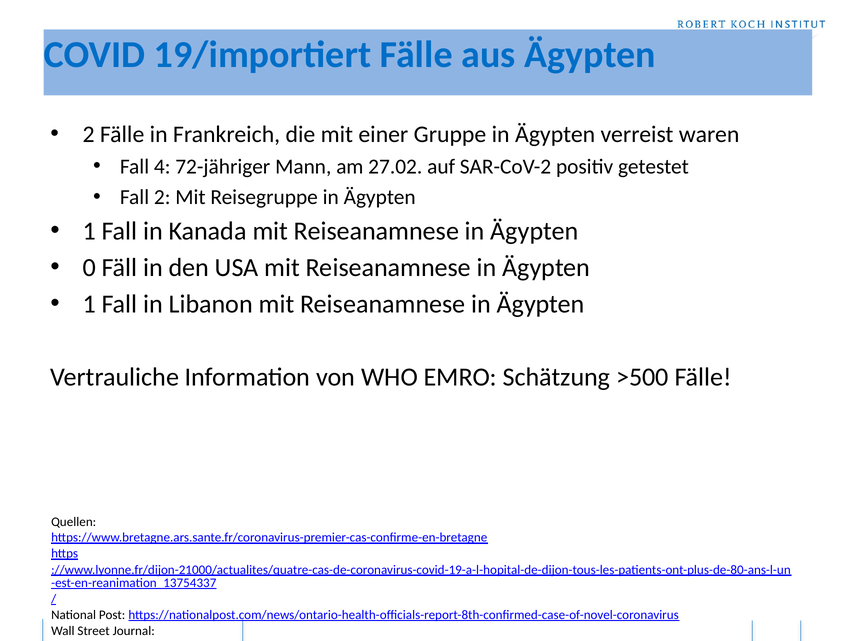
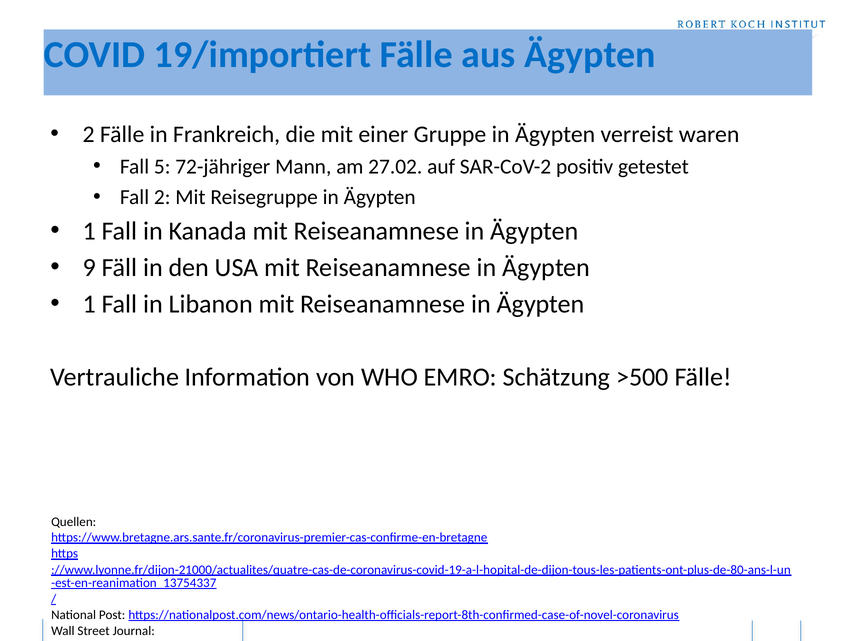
4: 4 -> 5
0: 0 -> 9
